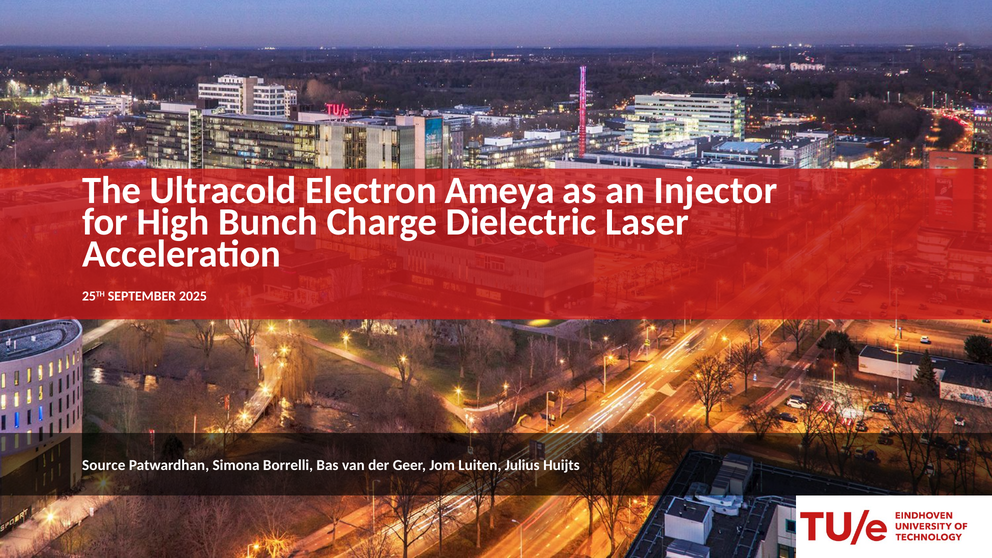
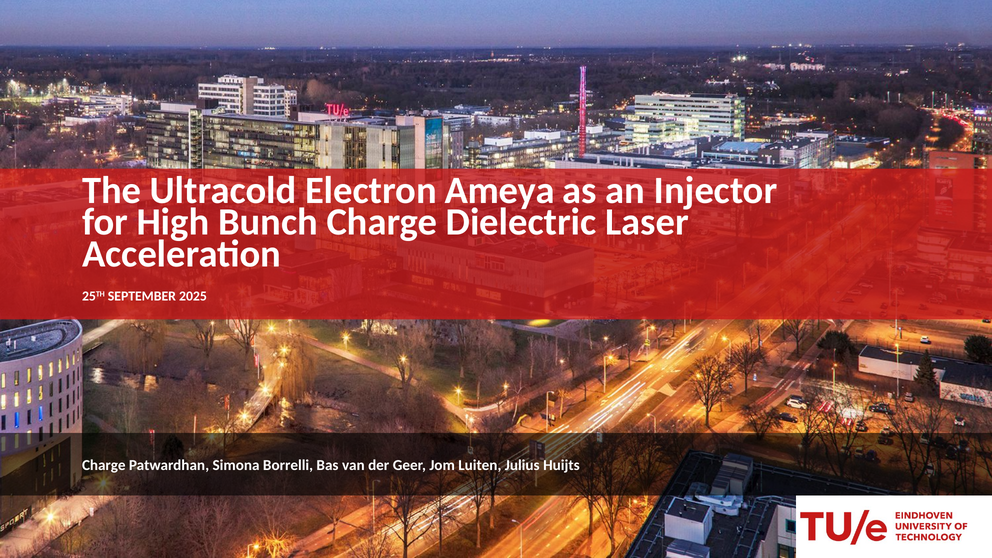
Source at (104, 465): Source -> Charge
